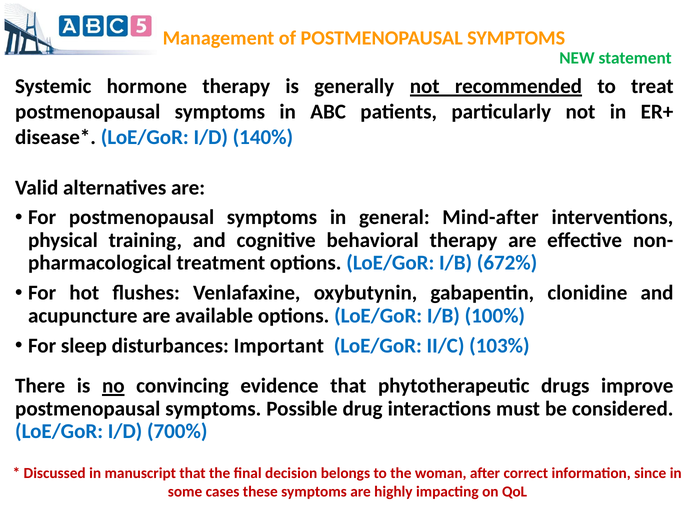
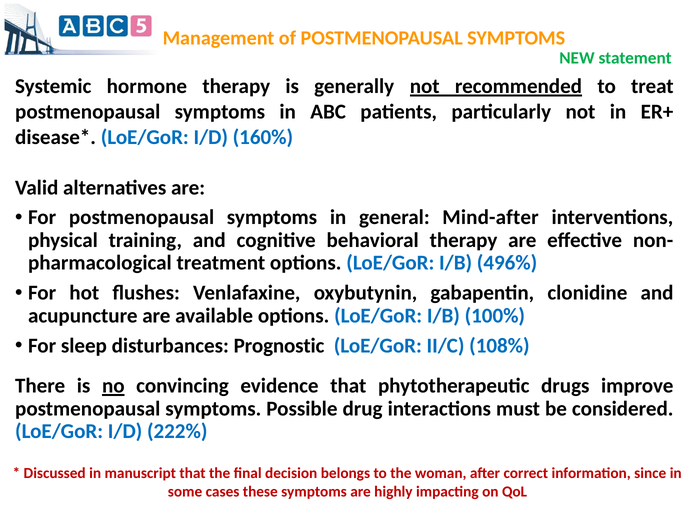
140%: 140% -> 160%
672%: 672% -> 496%
Important: Important -> Prognostic
103%: 103% -> 108%
700%: 700% -> 222%
